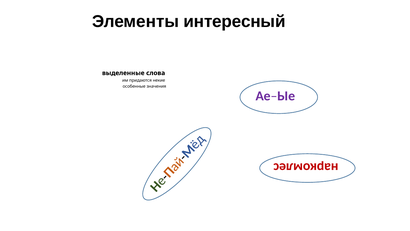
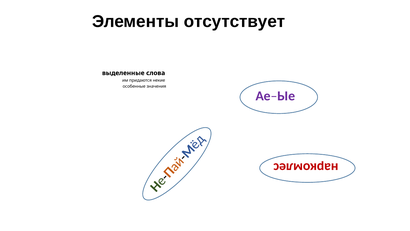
интересный: интересный -> отсутствует
